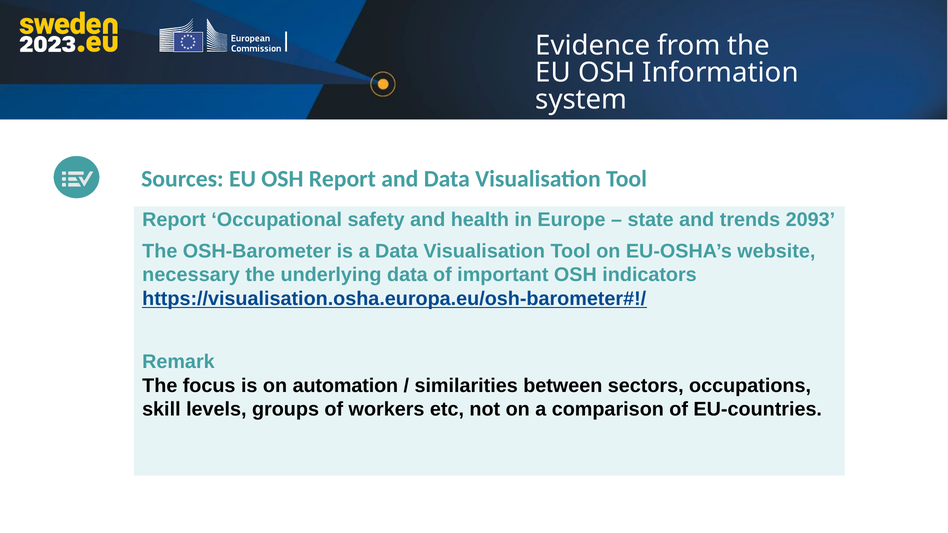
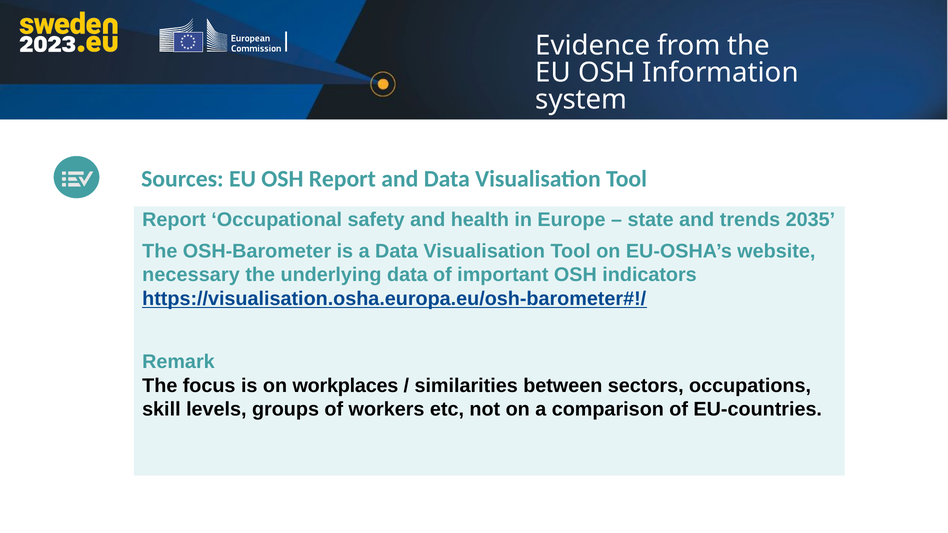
2093: 2093 -> 2035
automation: automation -> workplaces
